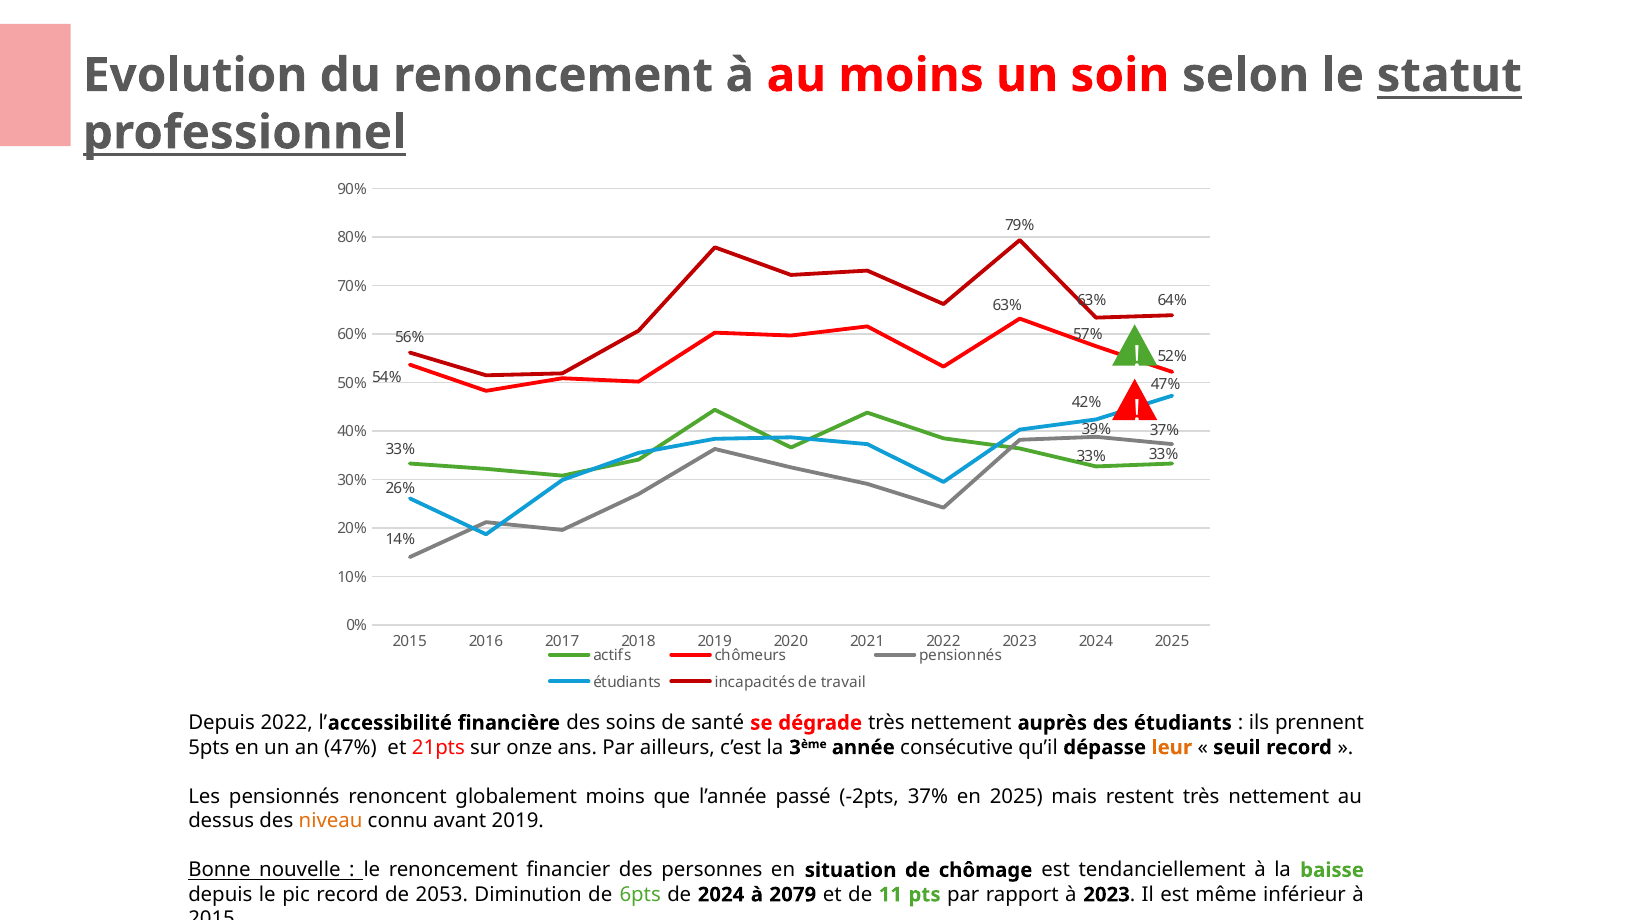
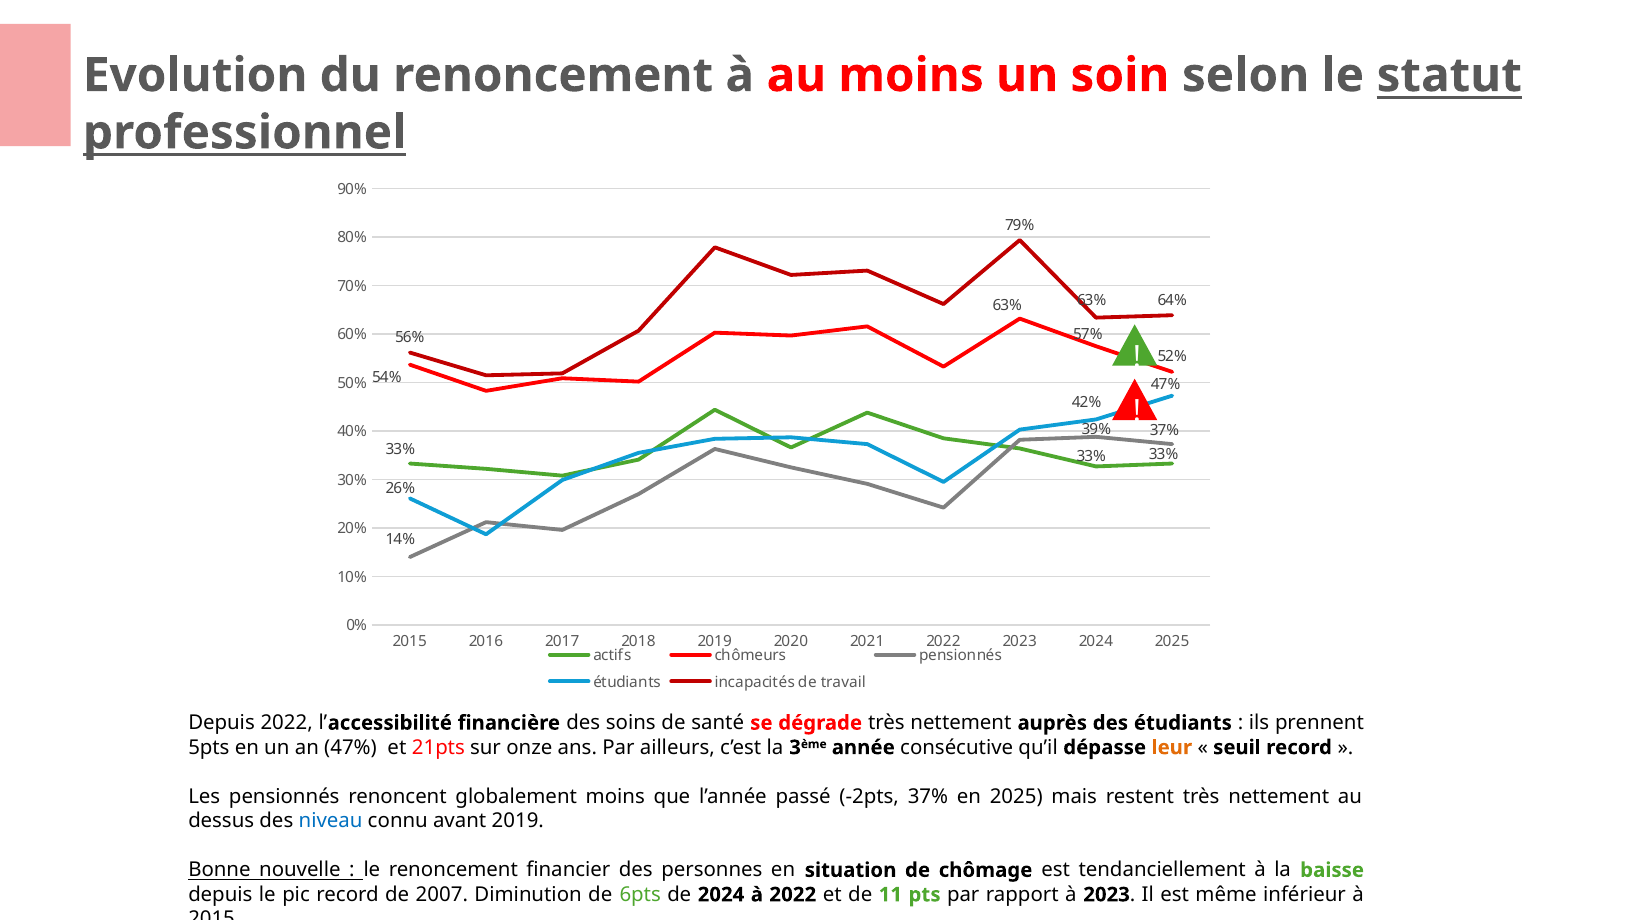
niveau colour: orange -> blue
2053: 2053 -> 2007
à 2079: 2079 -> 2022
